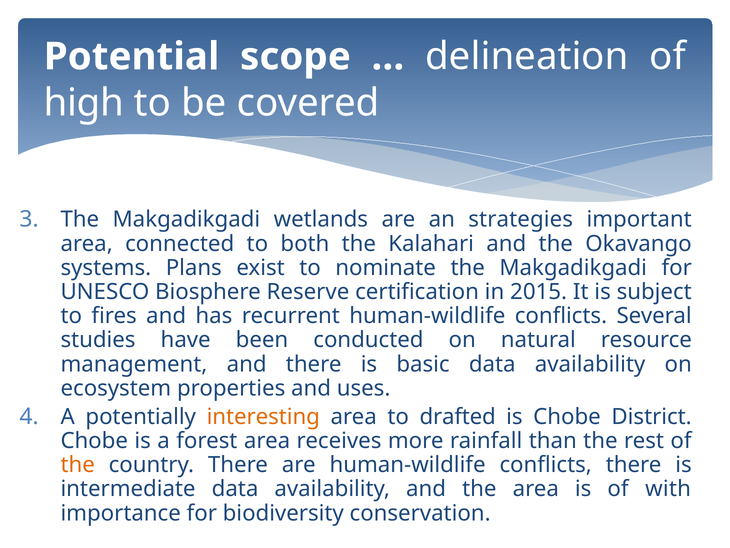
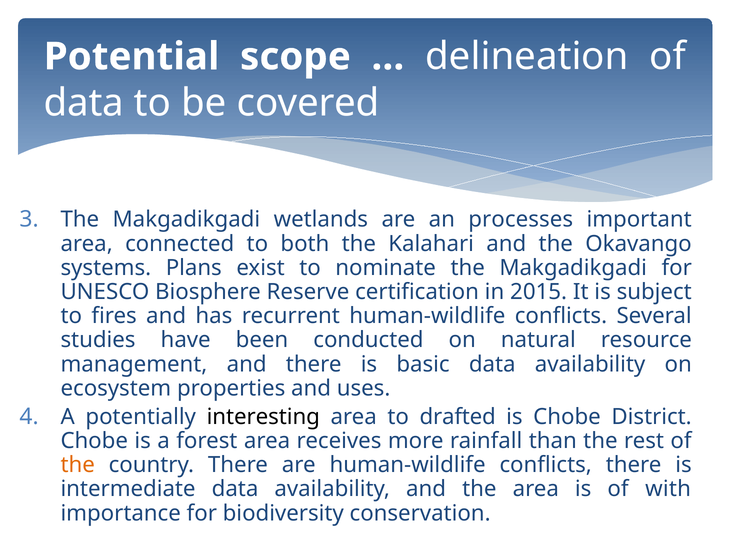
high at (84, 103): high -> data
strategies: strategies -> processes
interesting colour: orange -> black
